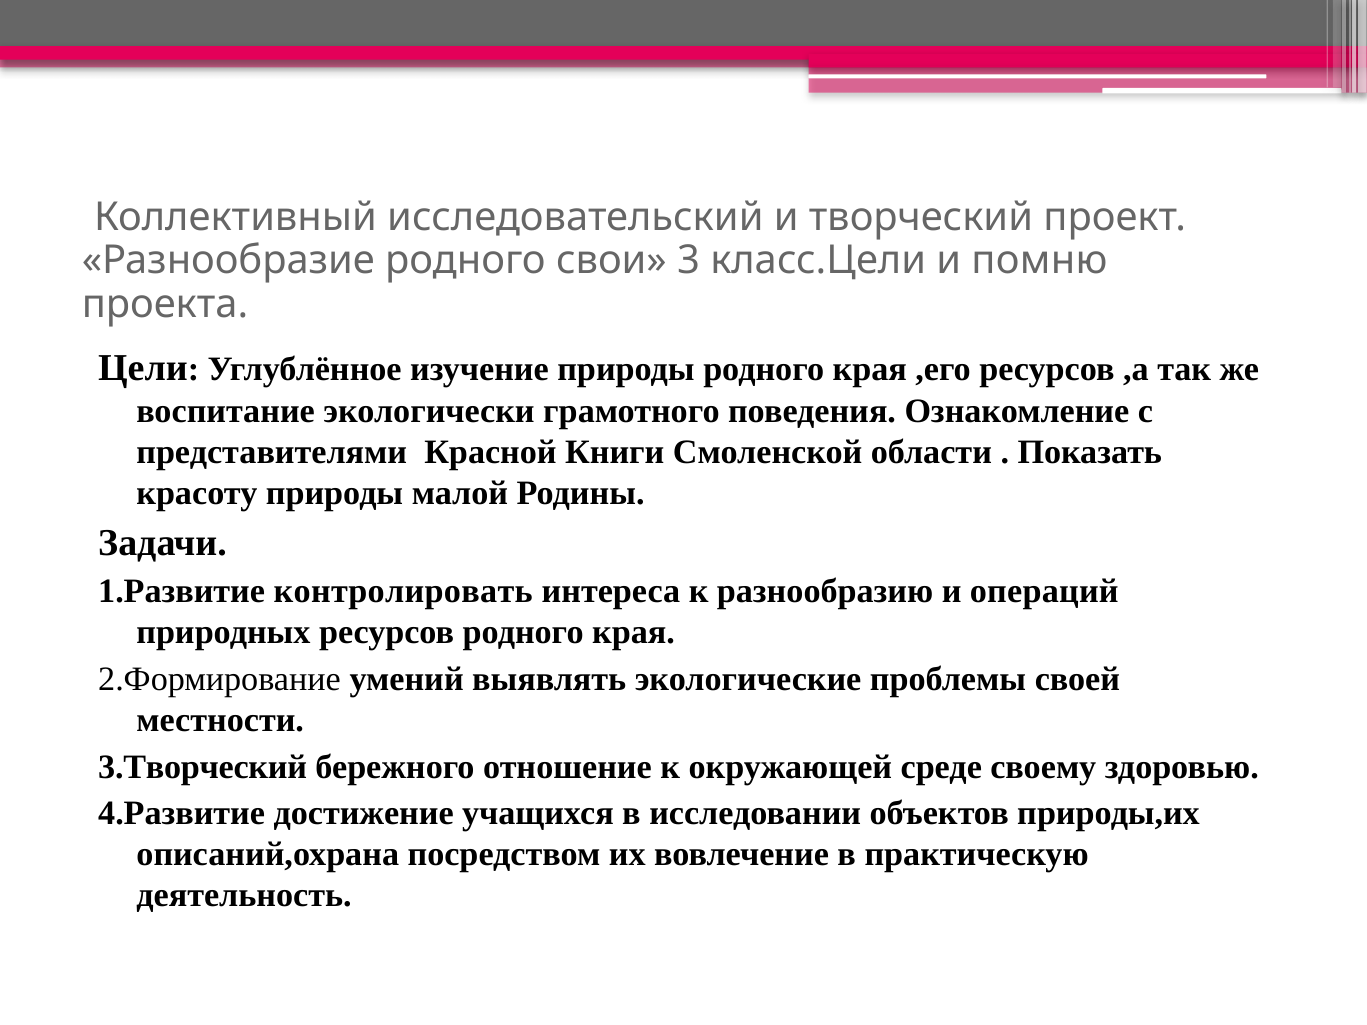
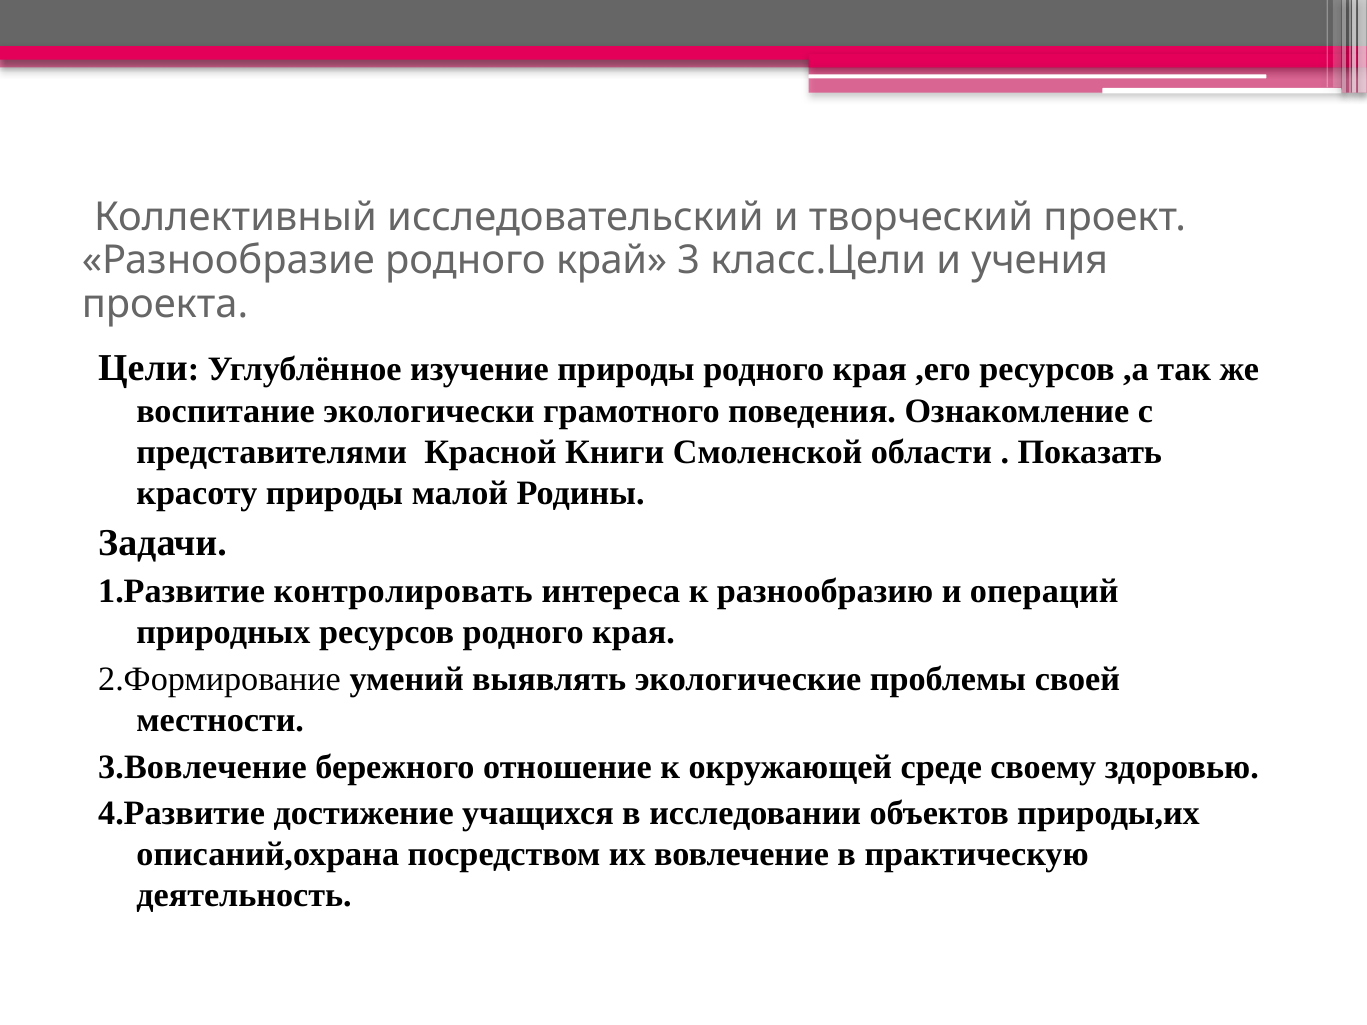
свои: свои -> край
помню: помню -> учения
3.Творческий: 3.Творческий -> 3.Вовлечение
